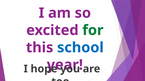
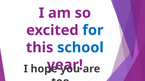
for colour: green -> blue
